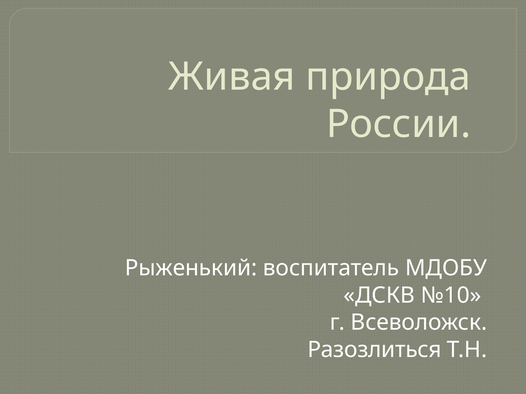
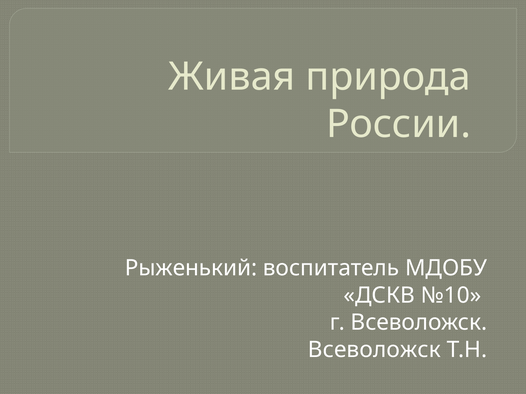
Разозлиться at (375, 350): Разозлиться -> Всеволожск
